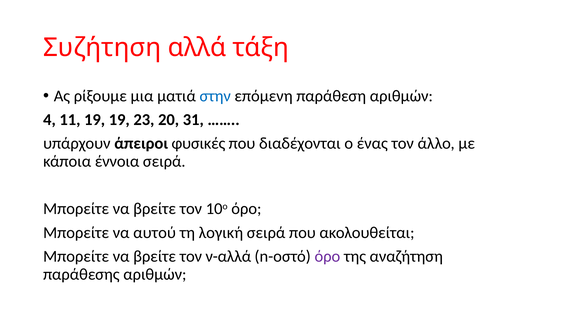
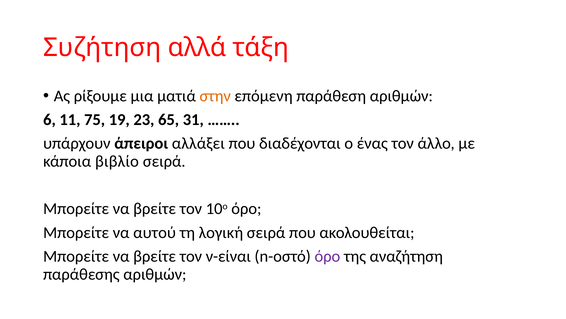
στην colour: blue -> orange
4: 4 -> 6
11 19: 19 -> 75
20: 20 -> 65
φυσικές: φυσικές -> αλλάξει
έννοια: έννοια -> βιβλίο
ν-αλλά: ν-αλλά -> ν-είναι
